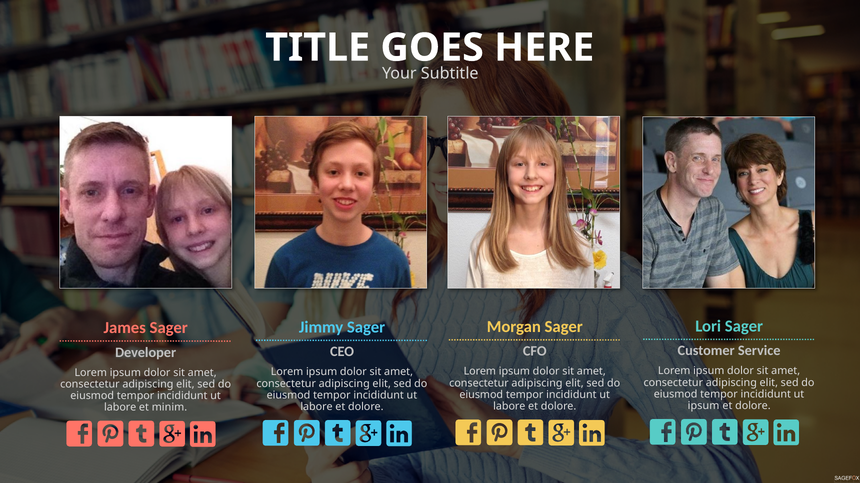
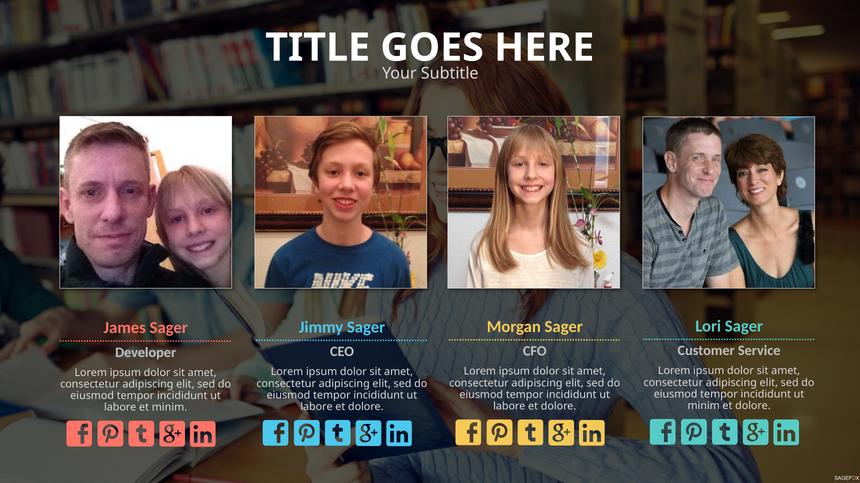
ipsum at (704, 406): ipsum -> minim
